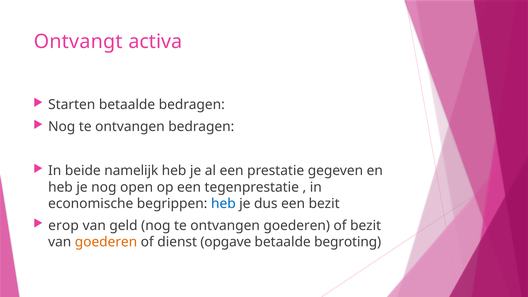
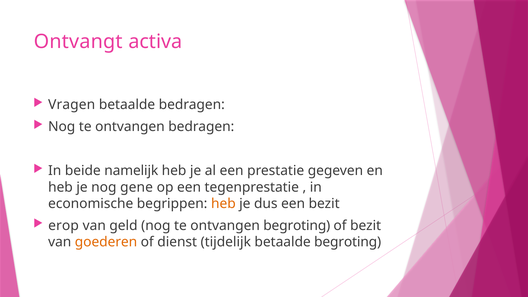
Starten: Starten -> Vragen
open: open -> gene
heb at (223, 204) colour: blue -> orange
ontvangen goederen: goederen -> begroting
opgave: opgave -> tijdelijk
